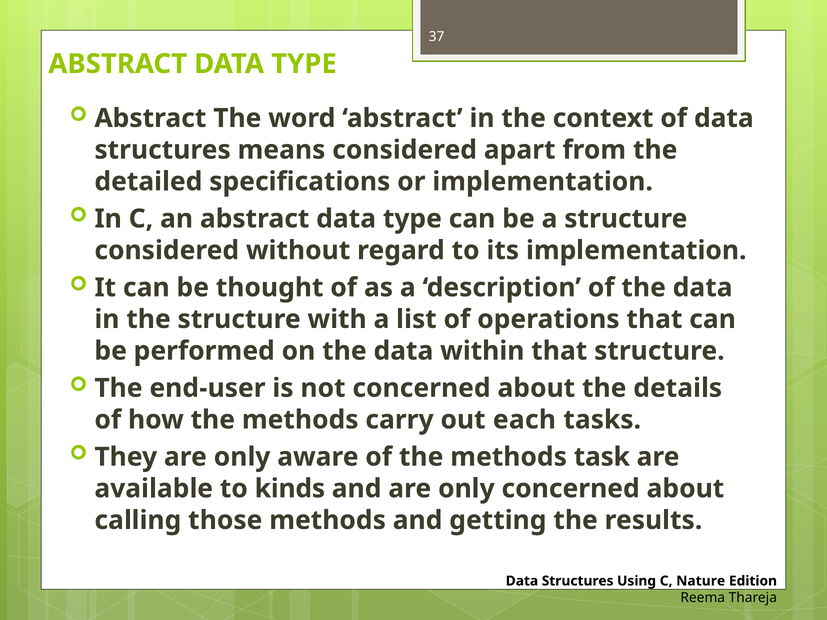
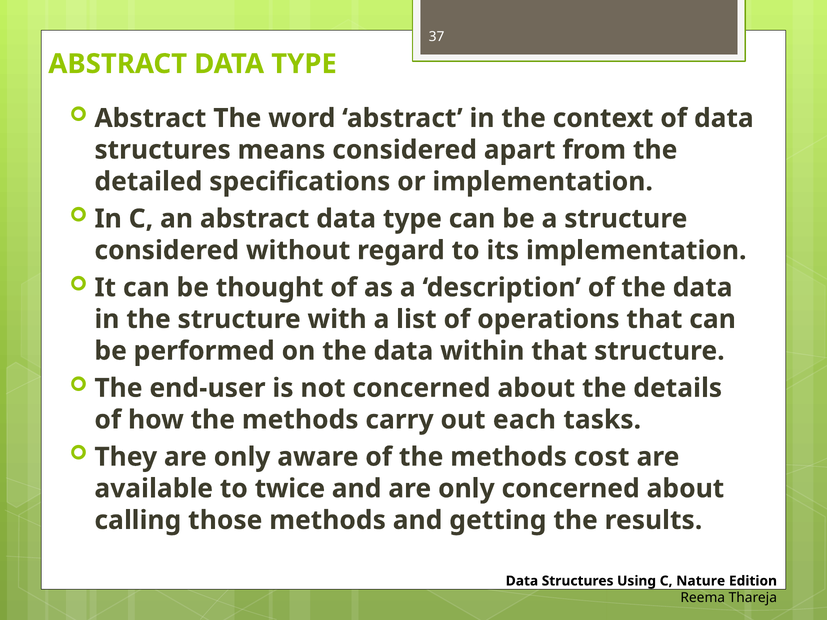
task: task -> cost
kinds: kinds -> twice
